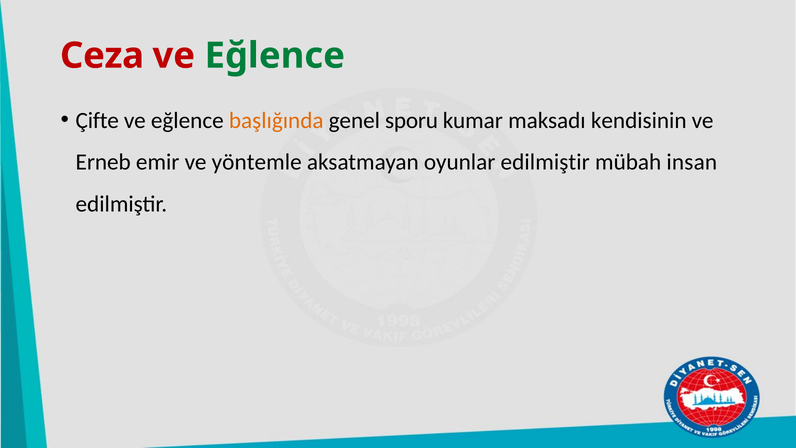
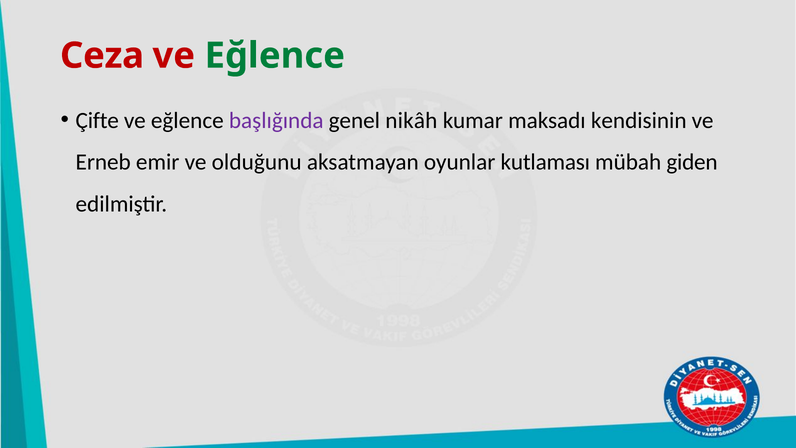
başlığında colour: orange -> purple
sporu: sporu -> nikâh
yöntemle: yöntemle -> olduğunu
oyunlar edilmiştir: edilmiştir -> kutlaması
insan: insan -> giden
